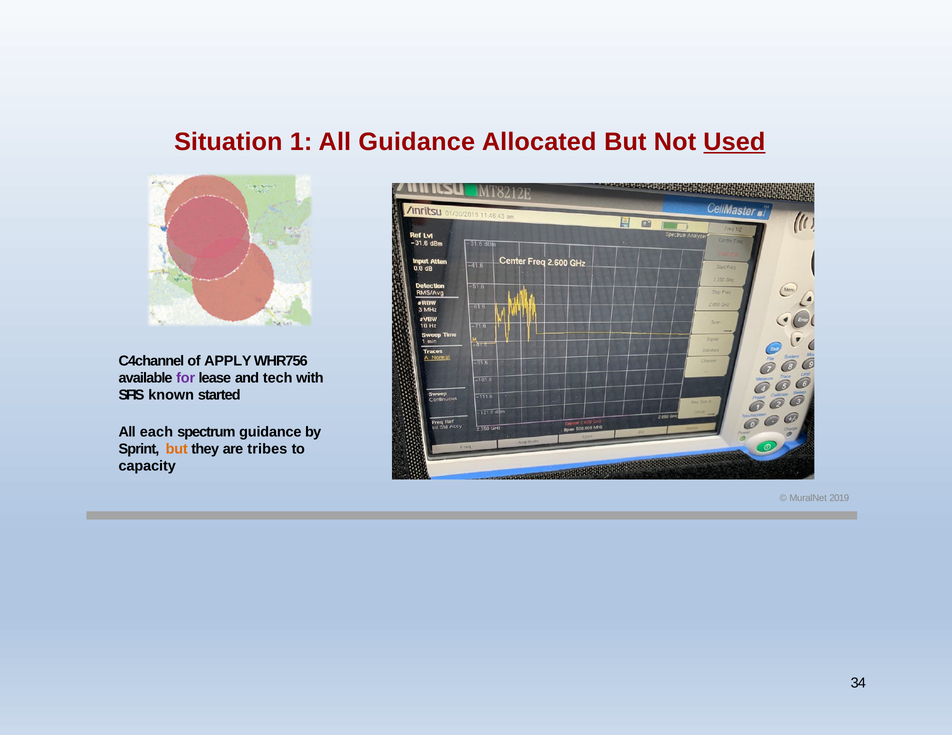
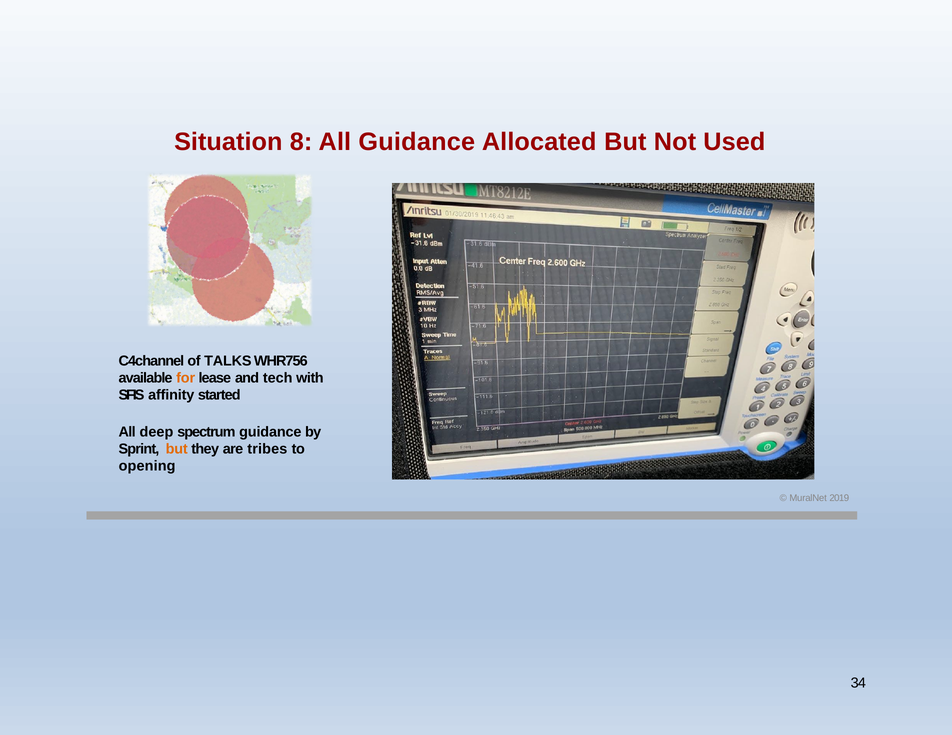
1: 1 -> 8
Used underline: present -> none
APPLY: APPLY -> TALKS
for colour: purple -> orange
known: known -> affinity
each: each -> deep
capacity: capacity -> opening
